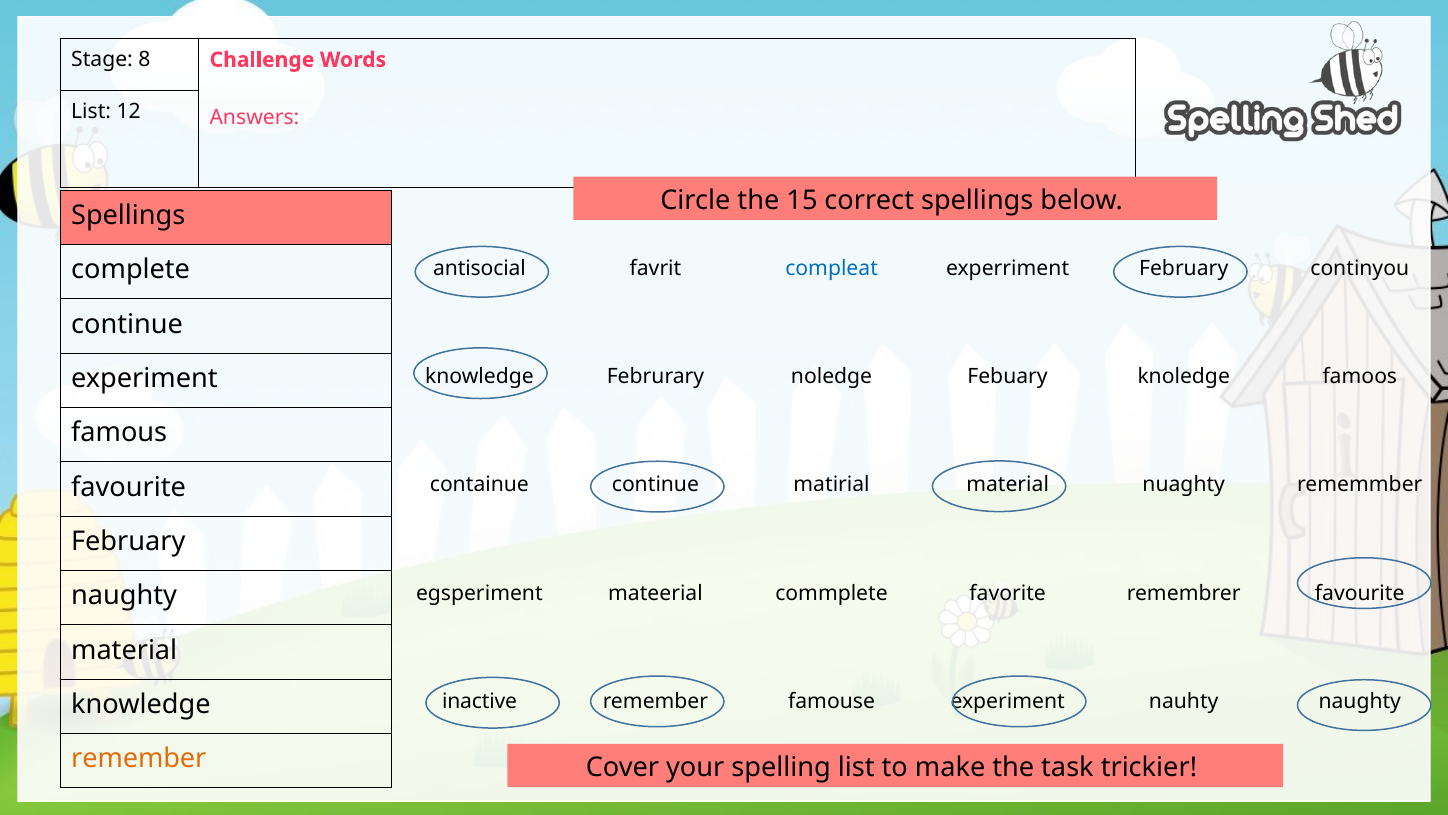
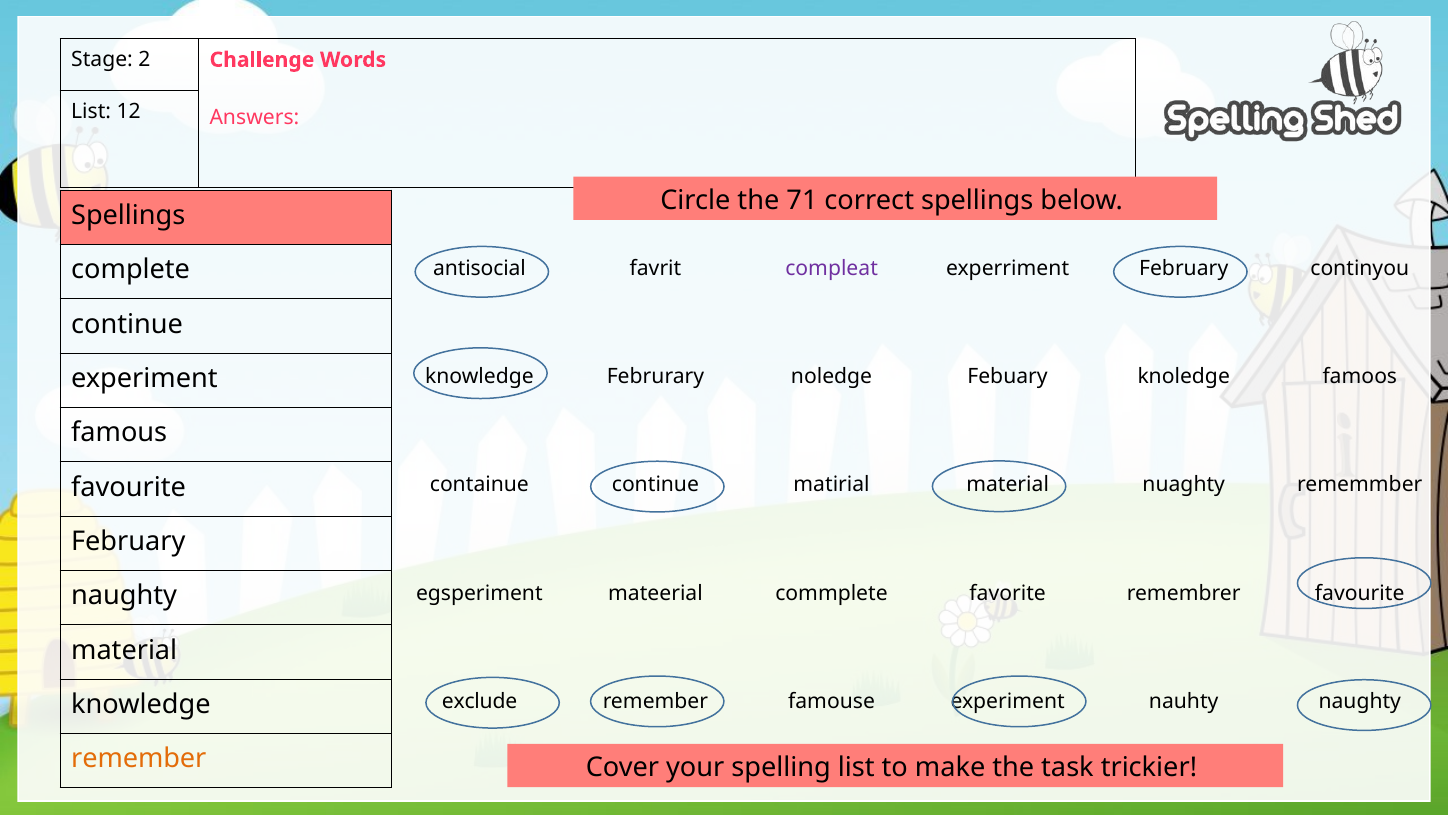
8: 8 -> 2
15: 15 -> 71
compleat colour: blue -> purple
inactive: inactive -> exclude
